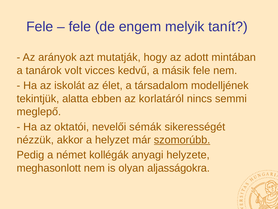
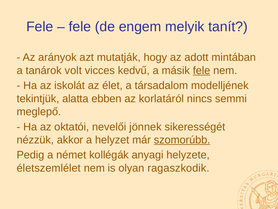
fele at (202, 70) underline: none -> present
sémák: sémák -> jönnek
meghasonlott: meghasonlott -> életszemlélet
aljasságokra: aljasságokra -> ragaszkodik
